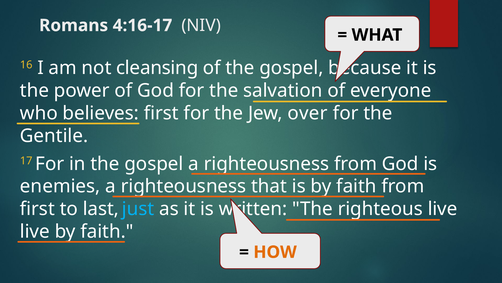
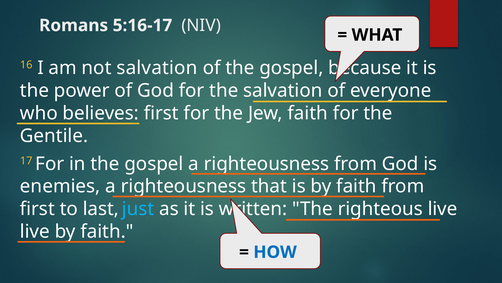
4:16-17: 4:16-17 -> 5:16-17
not cleansing: cleansing -> salvation
Jew over: over -> faith
HOW colour: orange -> blue
